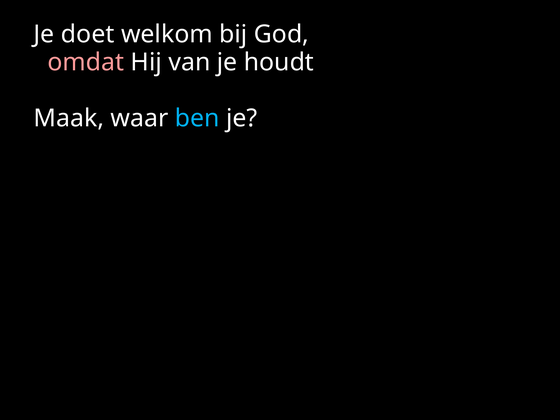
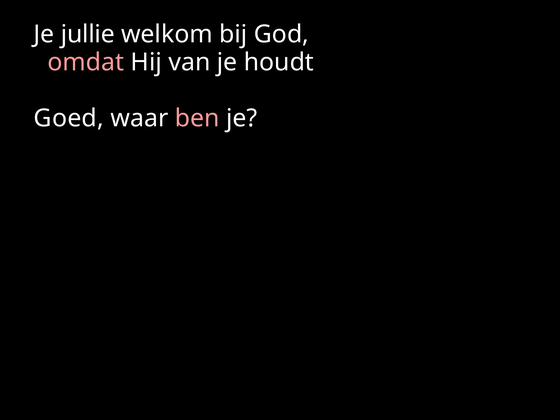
doet: doet -> jullie
Maak: Maak -> Goed
ben colour: light blue -> pink
